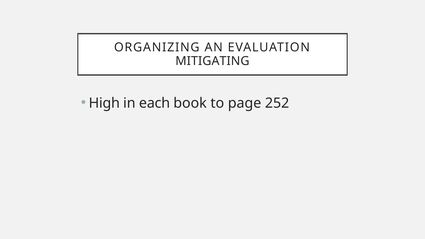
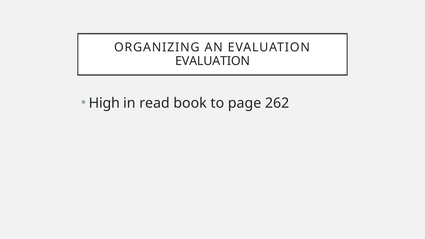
MITIGATING at (212, 61): MITIGATING -> EVALUATION
each: each -> read
252: 252 -> 262
